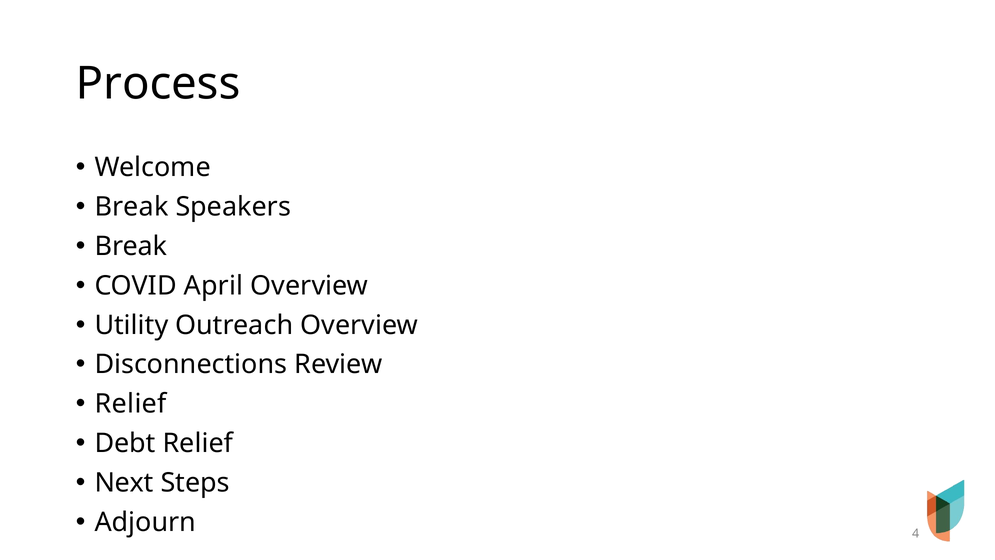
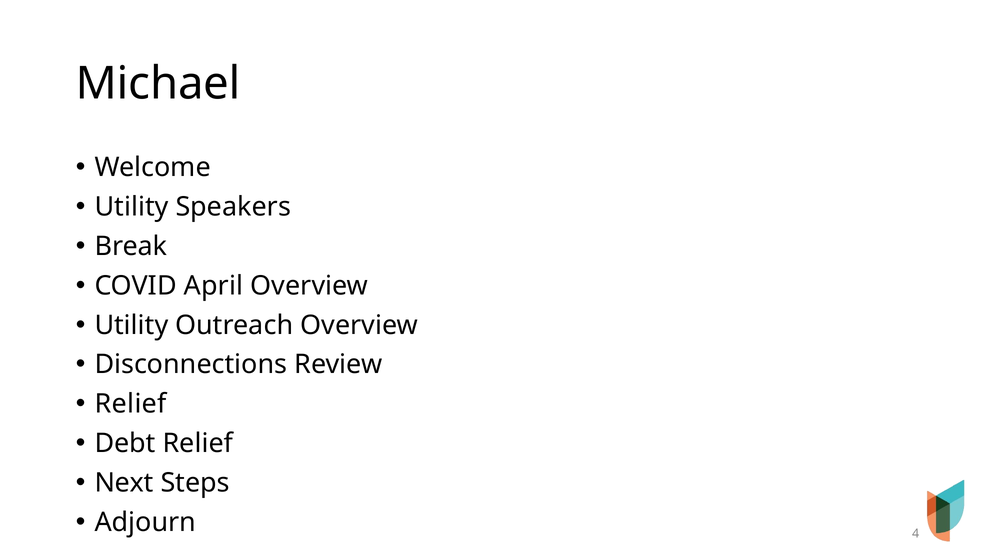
Process: Process -> Michael
Break at (131, 207): Break -> Utility
